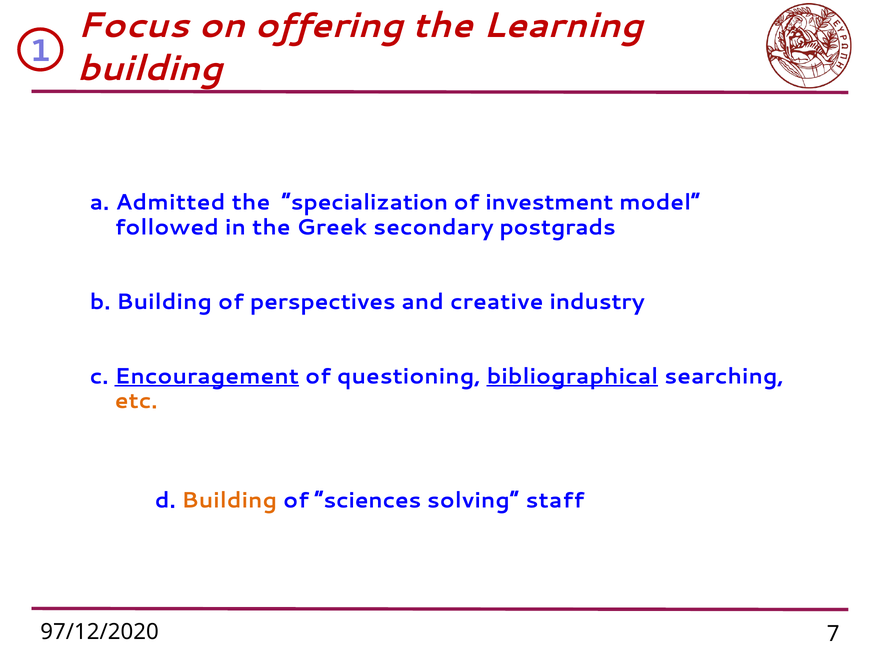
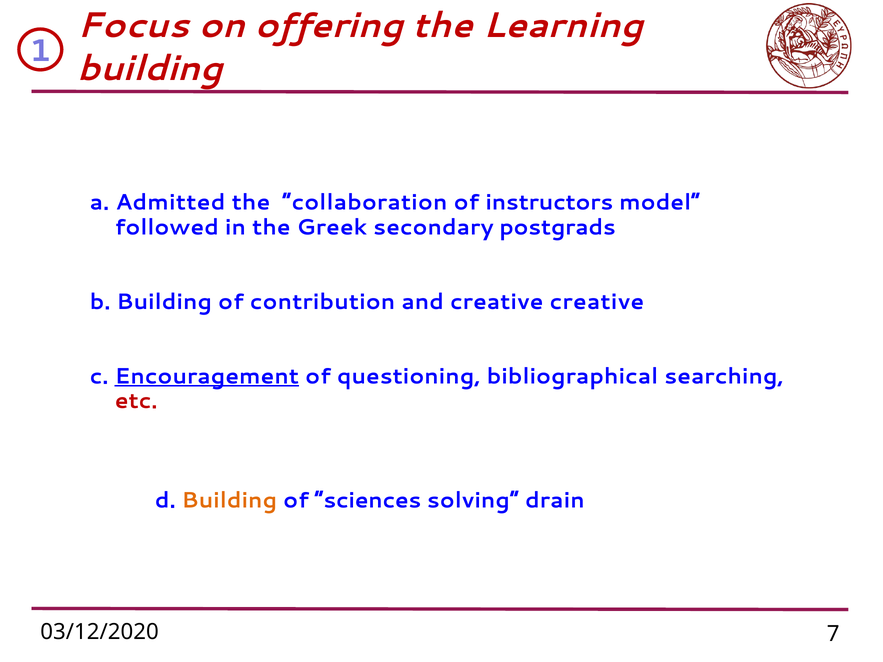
specialization: specialization -> collaboration
investment: investment -> instructors
perspectives: perspectives -> contribution
creative industry: industry -> creative
bibliographical underline: present -> none
etc colour: orange -> red
staff: staff -> drain
97/12/2020: 97/12/2020 -> 03/12/2020
